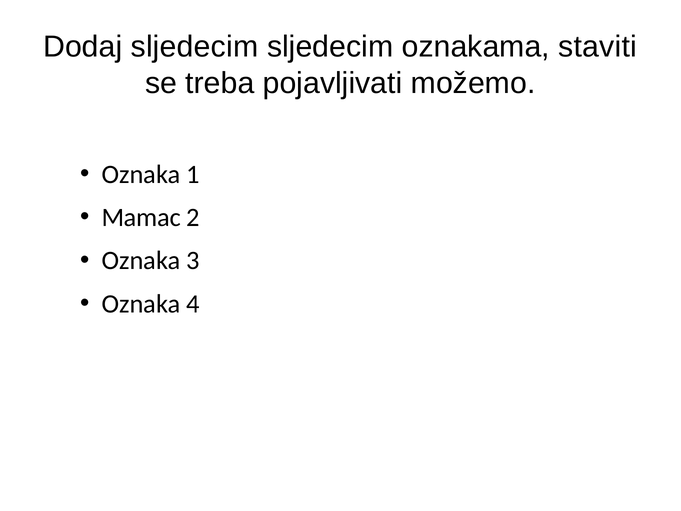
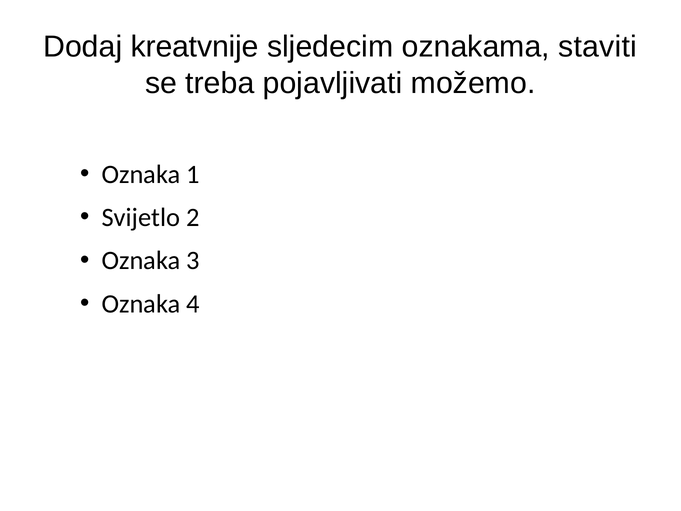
Dodaj sljedecim: sljedecim -> kreatvnije
Mamac: Mamac -> Svijetlo
